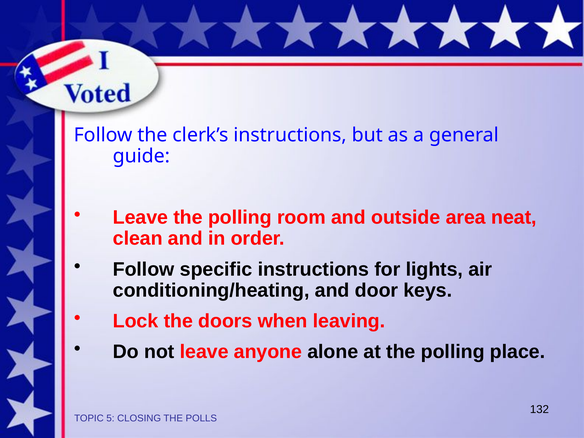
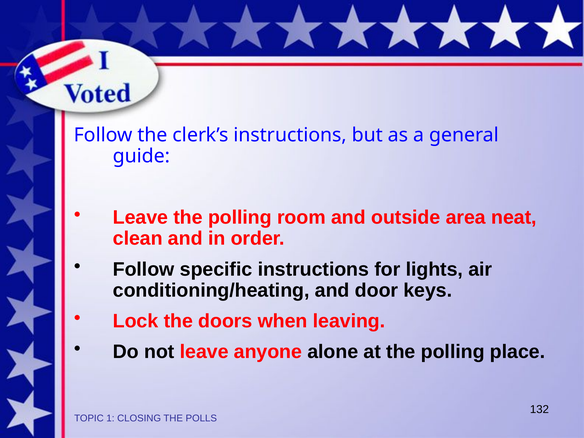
5: 5 -> 1
